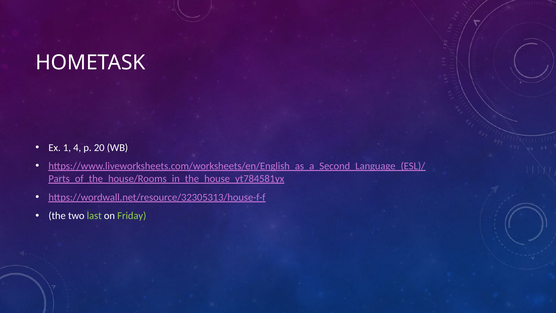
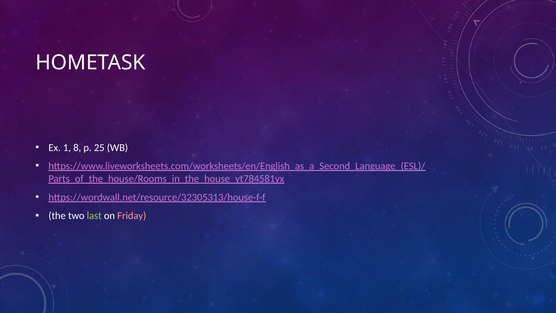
4: 4 -> 8
20: 20 -> 25
Friday colour: light green -> pink
